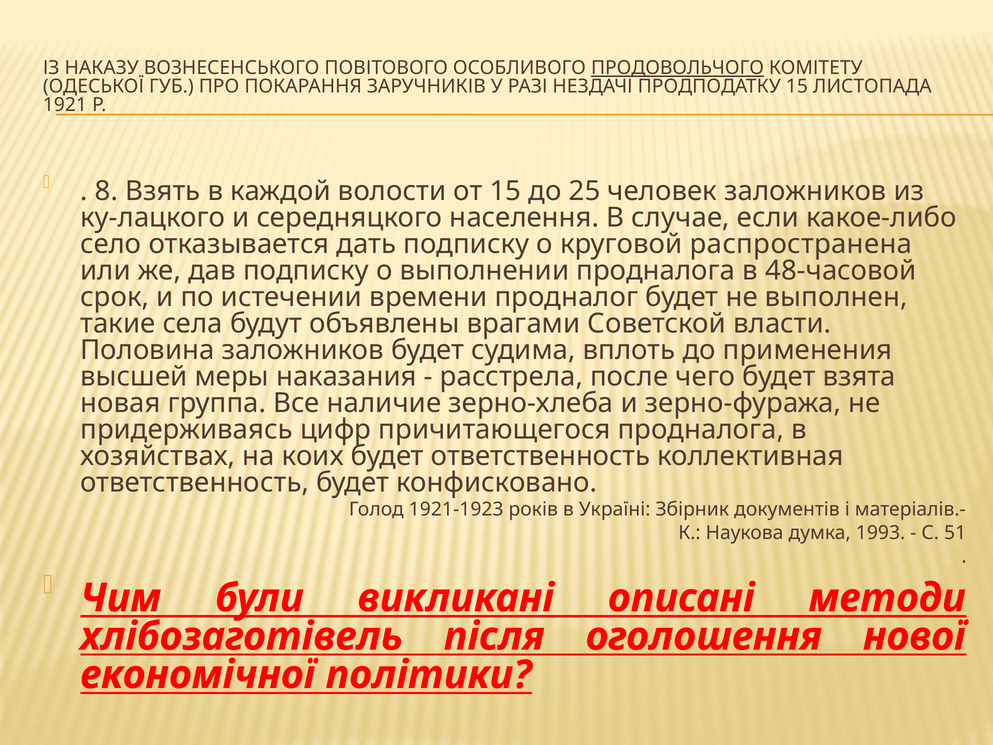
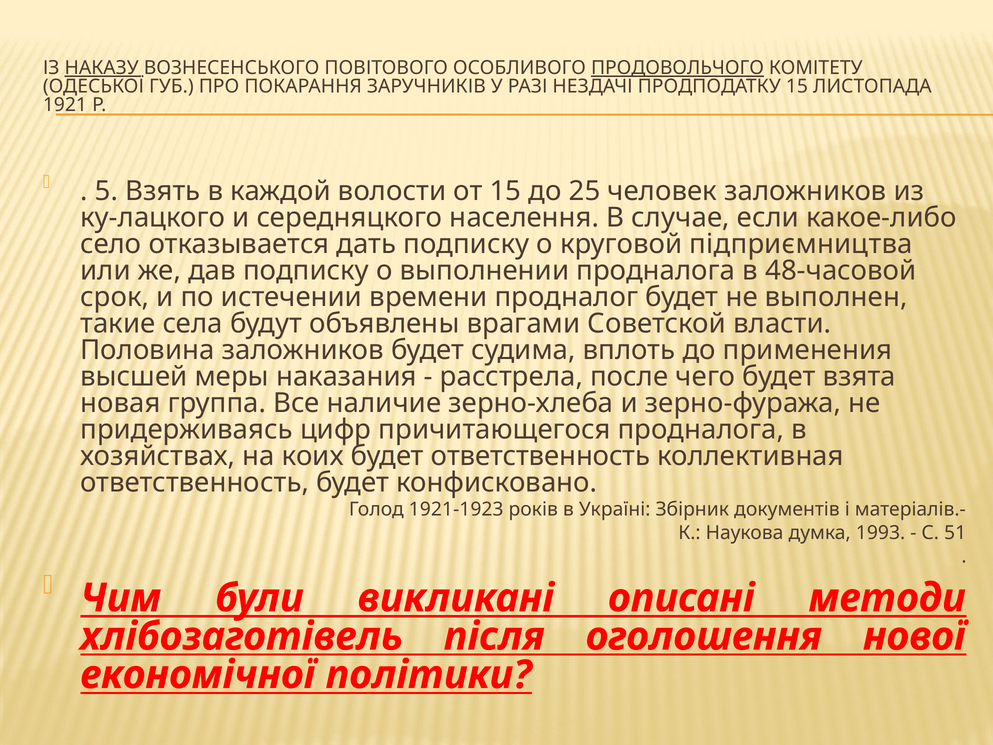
НАКАЗУ underline: none -> present
8: 8 -> 5
распространена: распространена -> підприємництва
